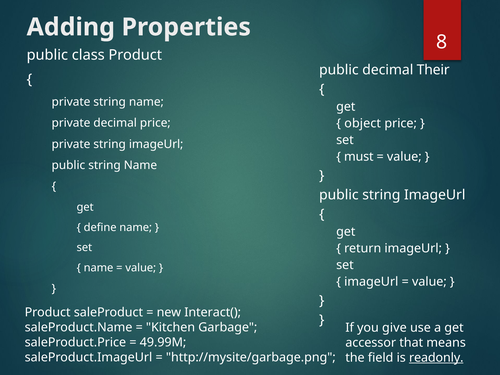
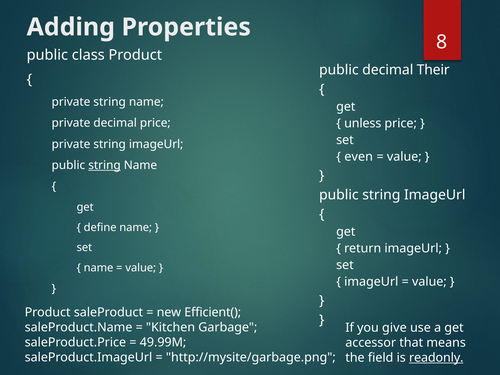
object: object -> unless
must: must -> even
string at (105, 165) underline: none -> present
Interact(: Interact( -> Efficient(
